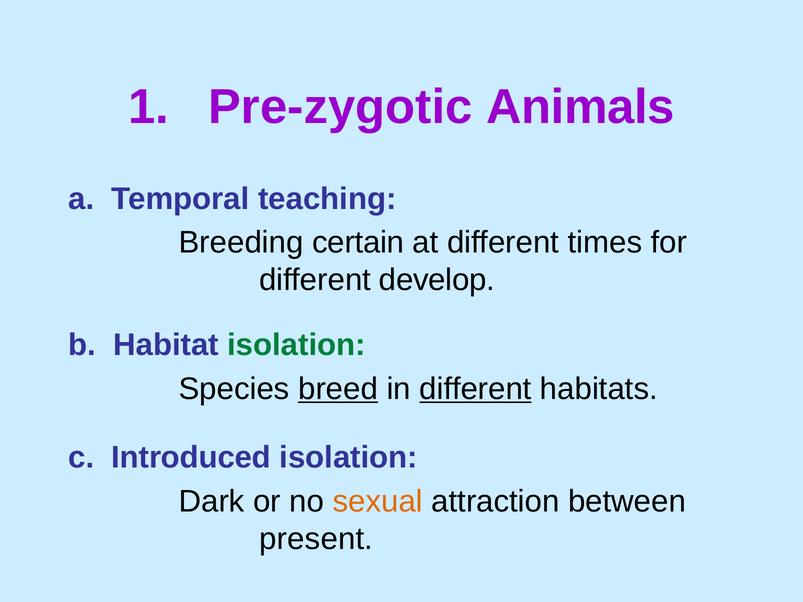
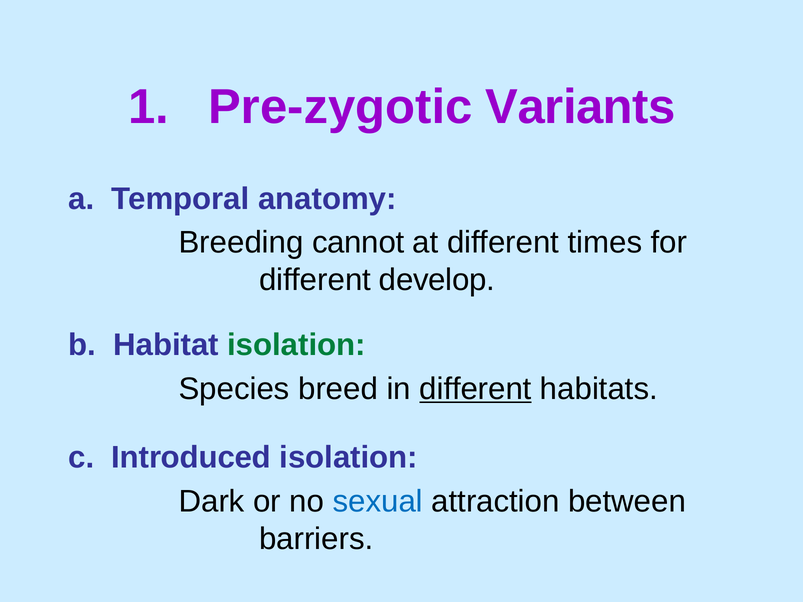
Animals: Animals -> Variants
teaching: teaching -> anatomy
certain: certain -> cannot
breed underline: present -> none
sexual colour: orange -> blue
present: present -> barriers
